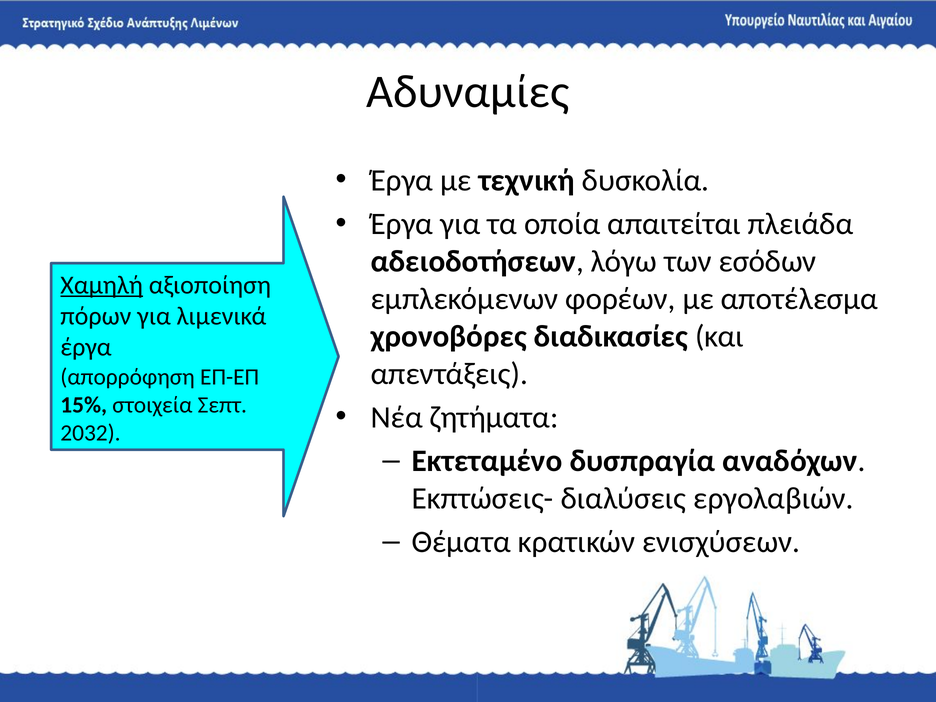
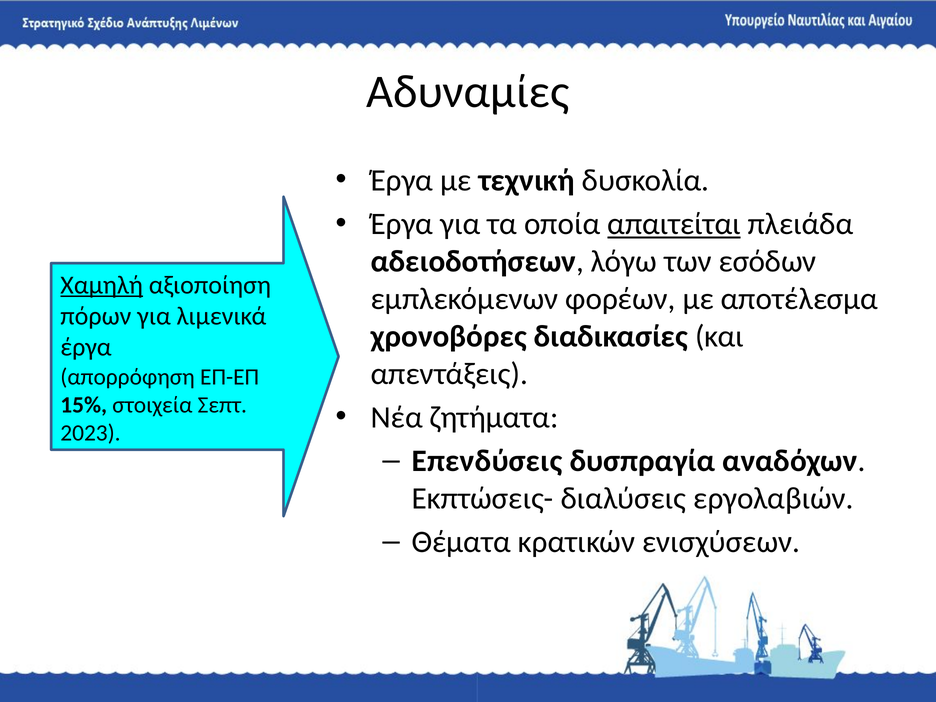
απαιτείται underline: none -> present
2032: 2032 -> 2023
Εκτεταμένο: Εκτεταμένο -> Επενδύσεις
